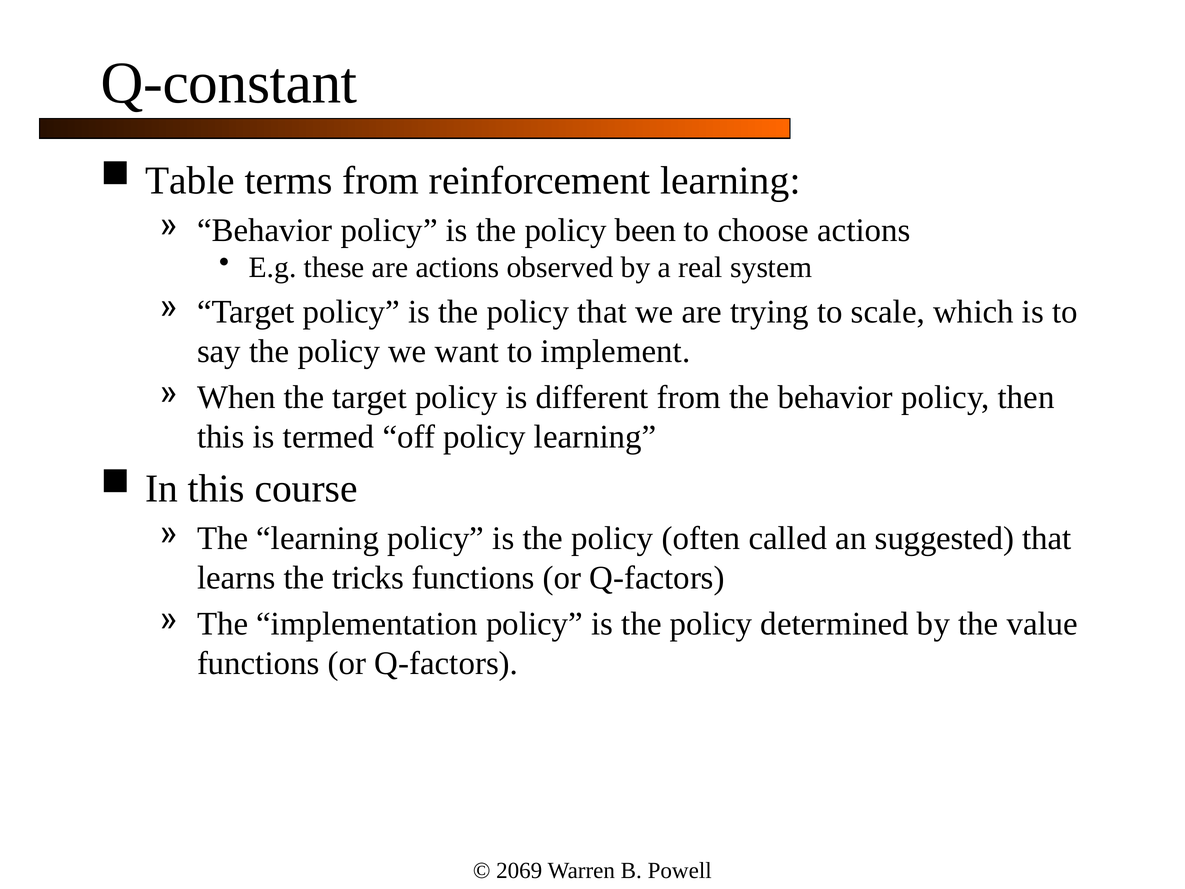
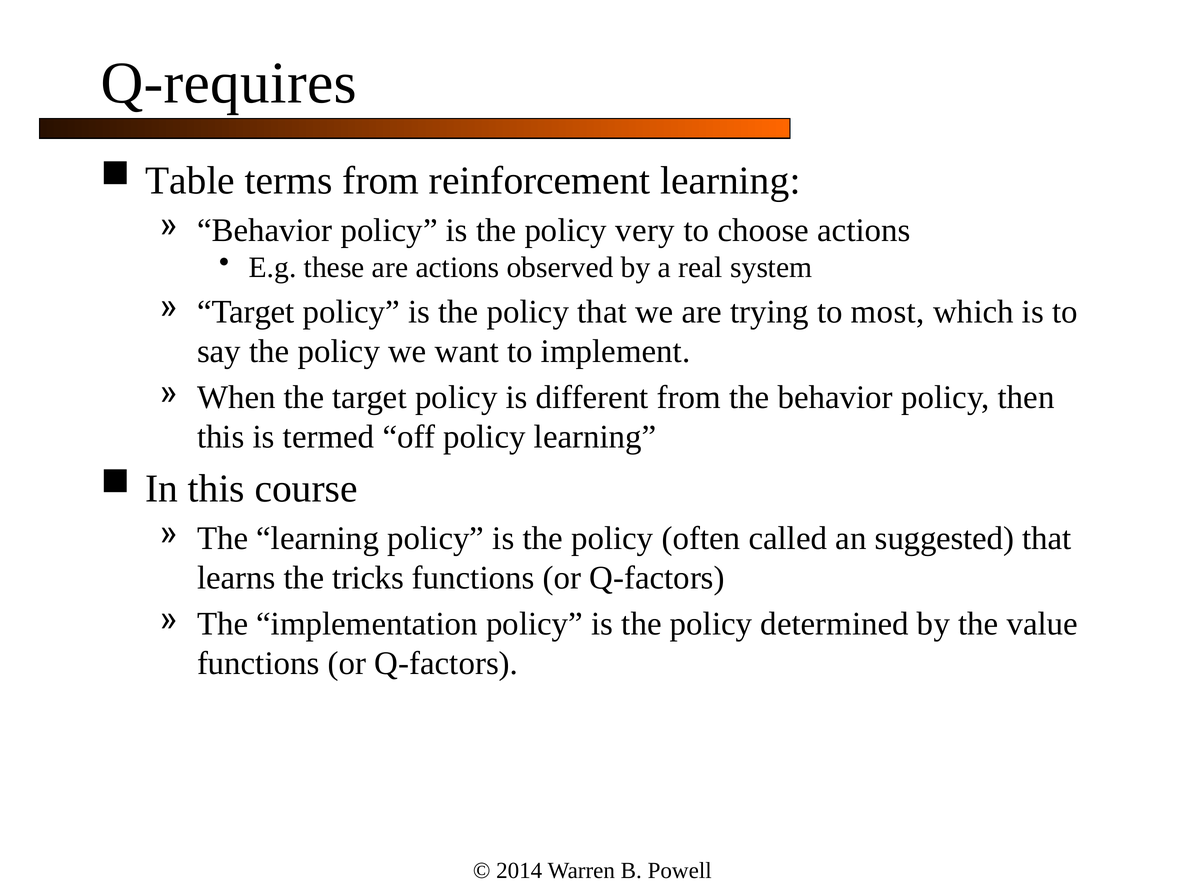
Q-constant: Q-constant -> Q-requires
been: been -> very
scale: scale -> most
2069: 2069 -> 2014
